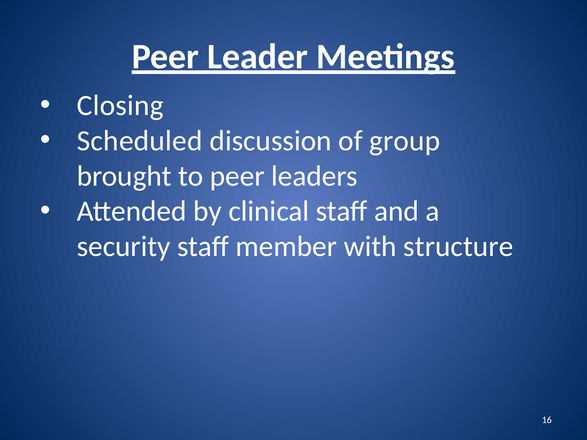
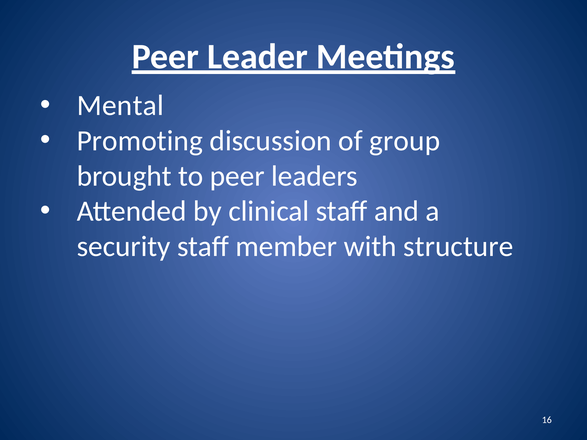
Closing: Closing -> Mental
Scheduled: Scheduled -> Promoting
